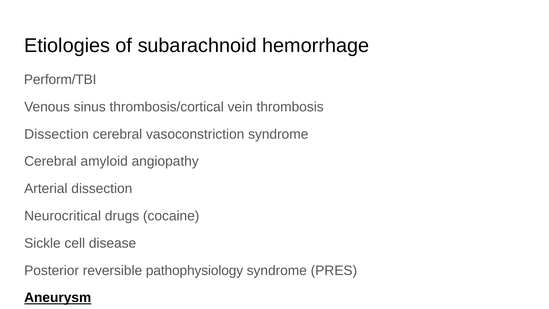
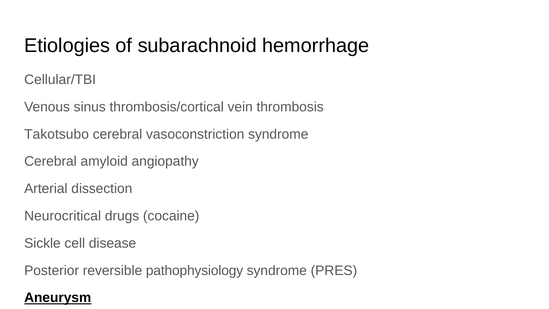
Perform/TBI: Perform/TBI -> Cellular/TBI
Dissection at (57, 134): Dissection -> Takotsubo
